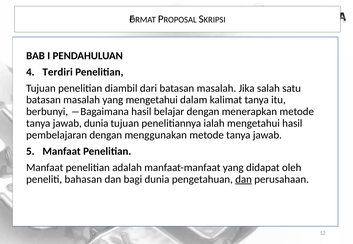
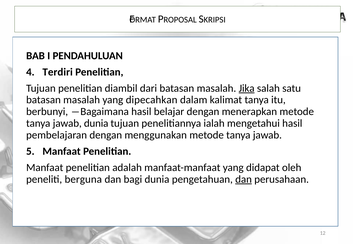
Jika underline: none -> present
yang mengetahui: mengetahui -> dipecahkan
bahasan: bahasan -> berguna
